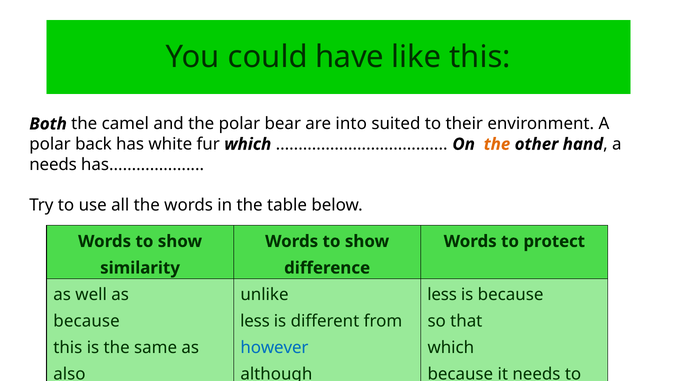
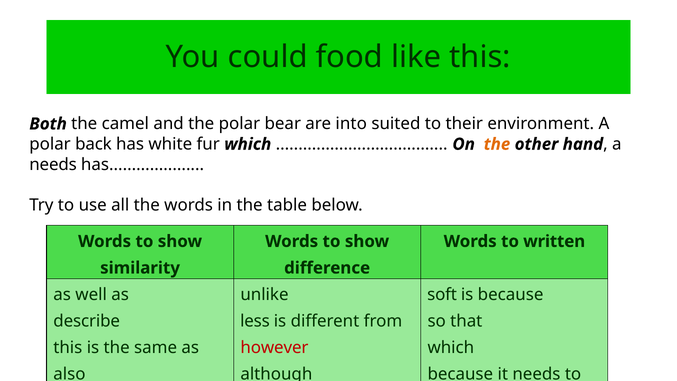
have: have -> food
protect: protect -> written
less at (442, 294): less -> soft
because at (87, 321): because -> describe
however colour: blue -> red
